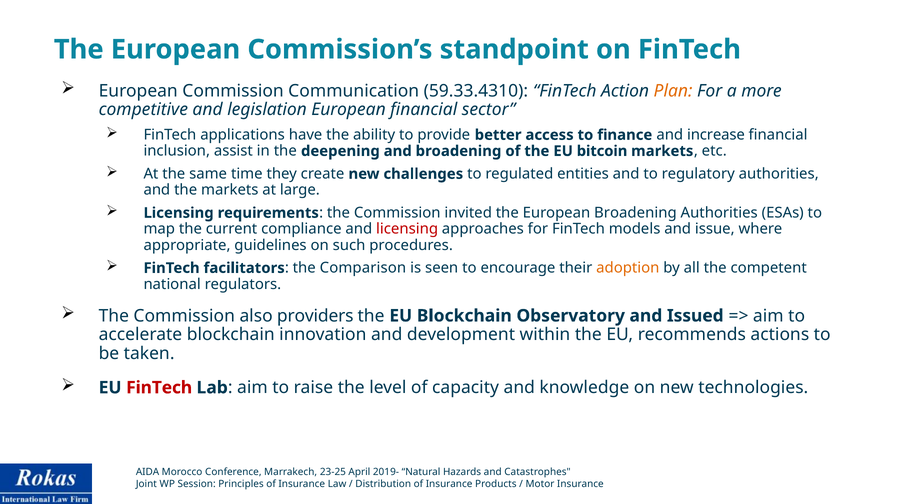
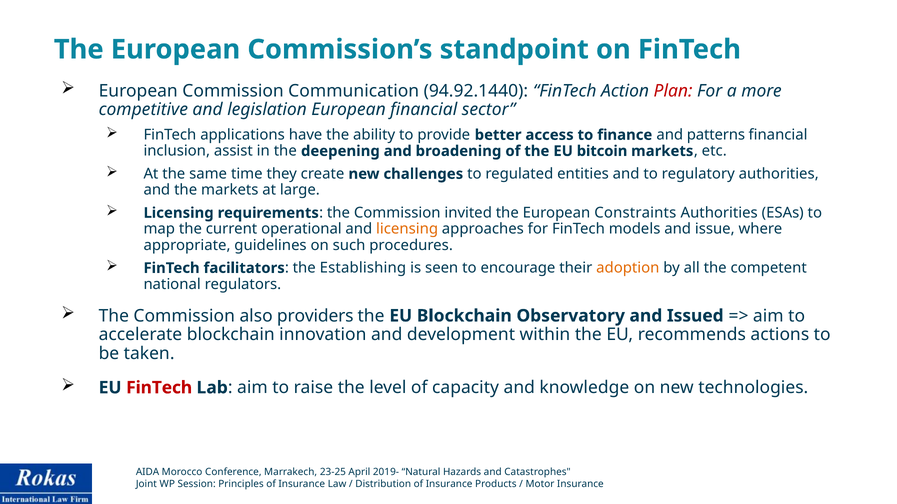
59.33.4310: 59.33.4310 -> 94.92.1440
Plan colour: orange -> red
increase: increase -> patterns
European Broadening: Broadening -> Constraints
compliance: compliance -> operational
licensing at (407, 229) colour: red -> orange
Comparison: Comparison -> Establishing
